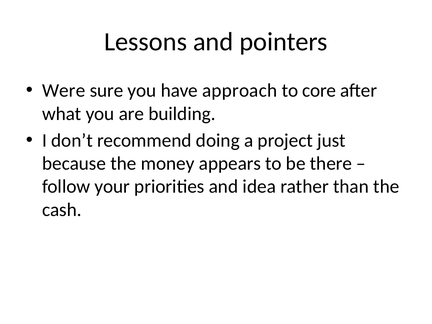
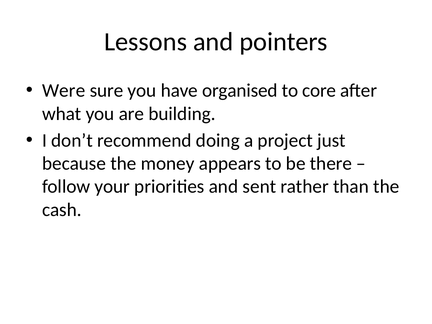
approach: approach -> organised
idea: idea -> sent
